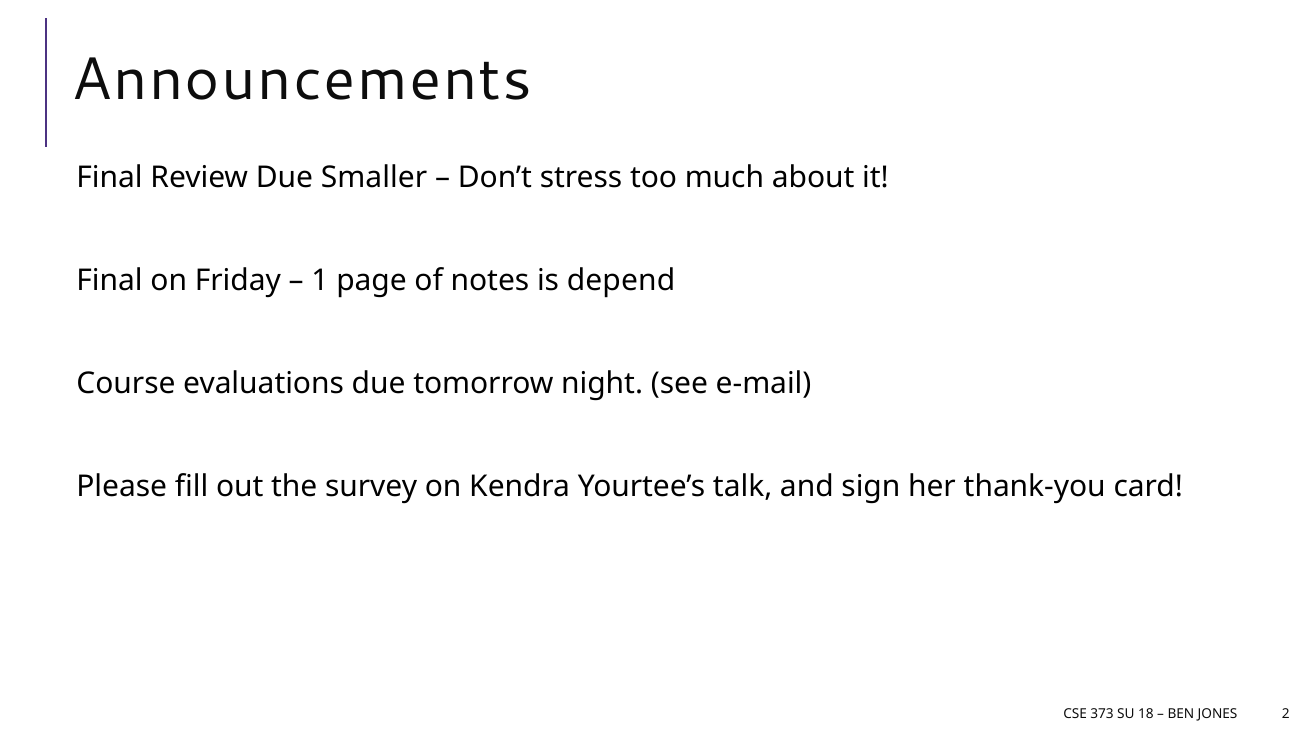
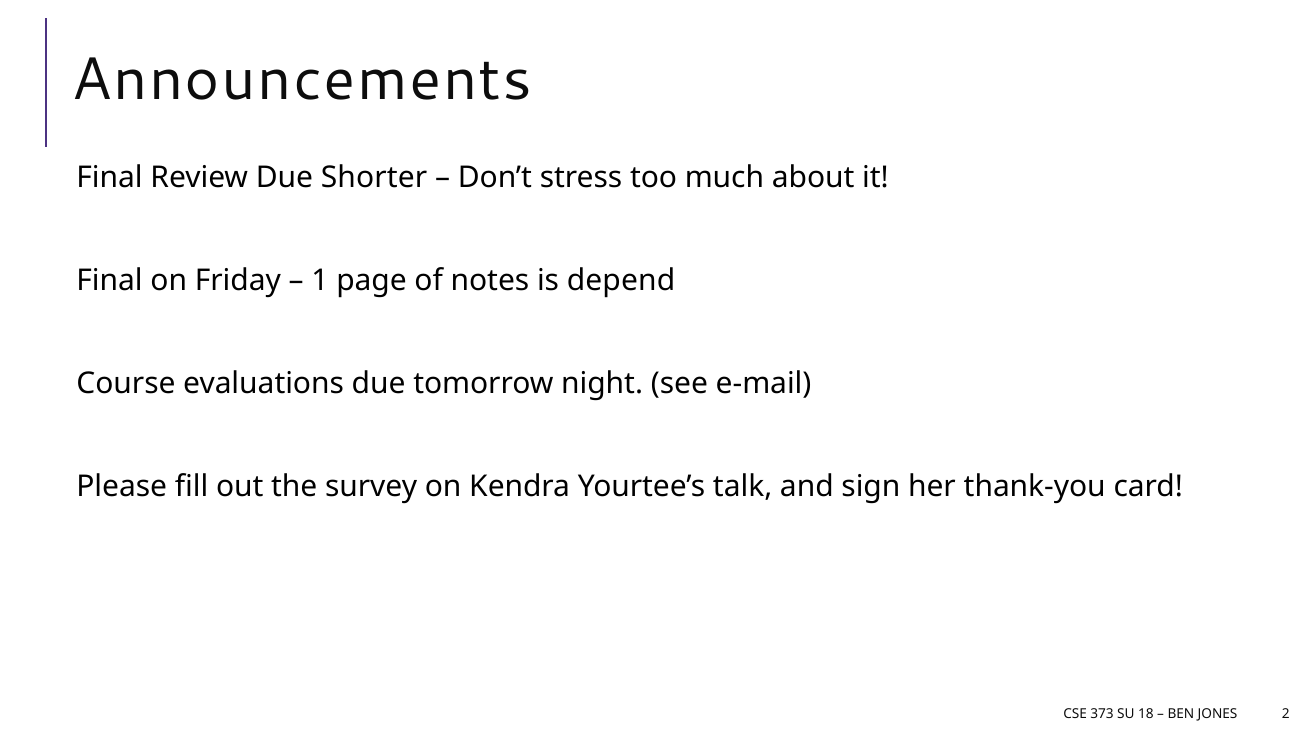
Smaller: Smaller -> Shorter
